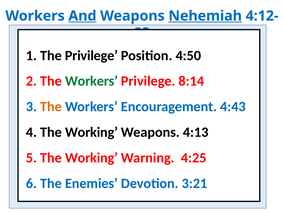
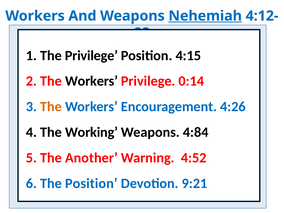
And underline: present -> none
4:50: 4:50 -> 4:15
Workers at (91, 81) colour: green -> black
8:14: 8:14 -> 0:14
4:43: 4:43 -> 4:26
4:13: 4:13 -> 4:84
5 The Working: Working -> Another
4:25: 4:25 -> 4:52
The Enemies: Enemies -> Position
3:21: 3:21 -> 9:21
